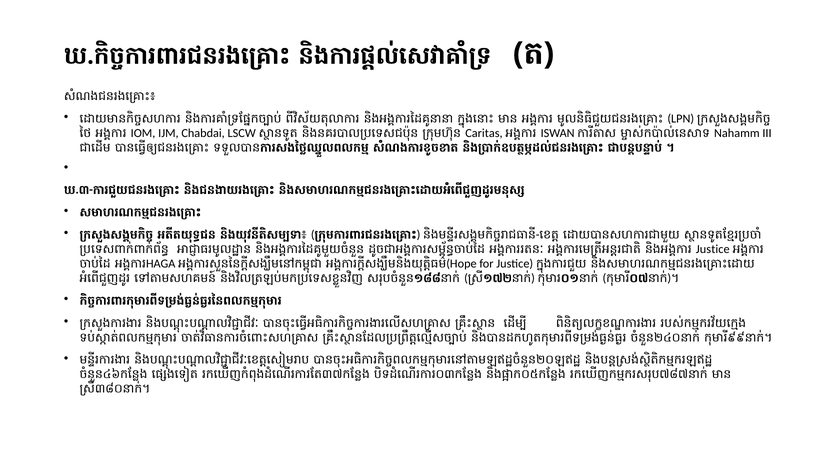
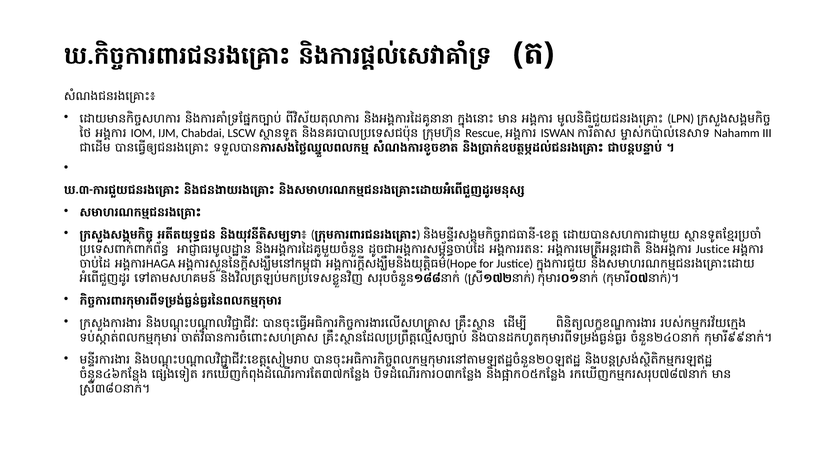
Caritas: Caritas -> Rescue
